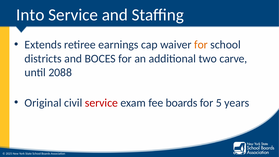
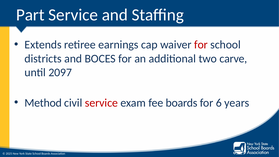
Into: Into -> Part
for at (201, 45) colour: orange -> red
2088: 2088 -> 2097
Original: Original -> Method
5: 5 -> 6
